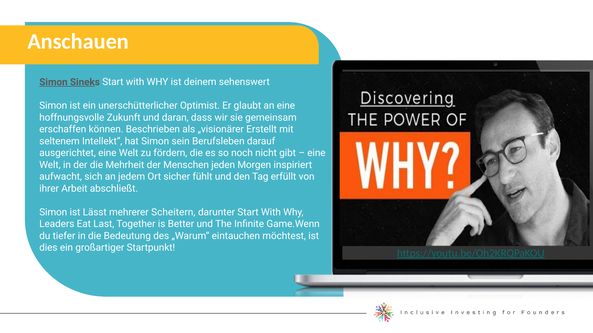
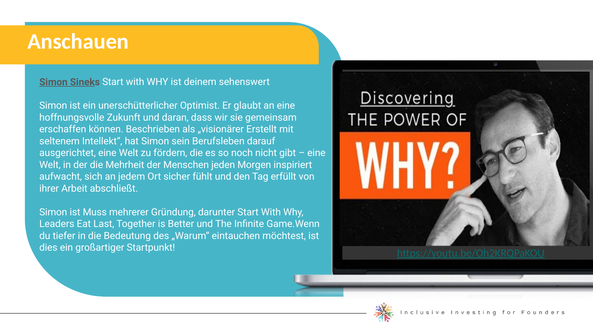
Lässt: Lässt -> Muss
Scheitern: Scheitern -> Gründung
